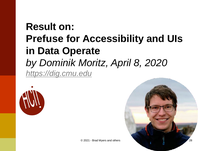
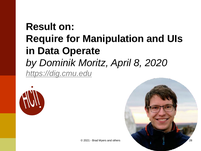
Prefuse: Prefuse -> Require
Accessibility: Accessibility -> Manipulation
